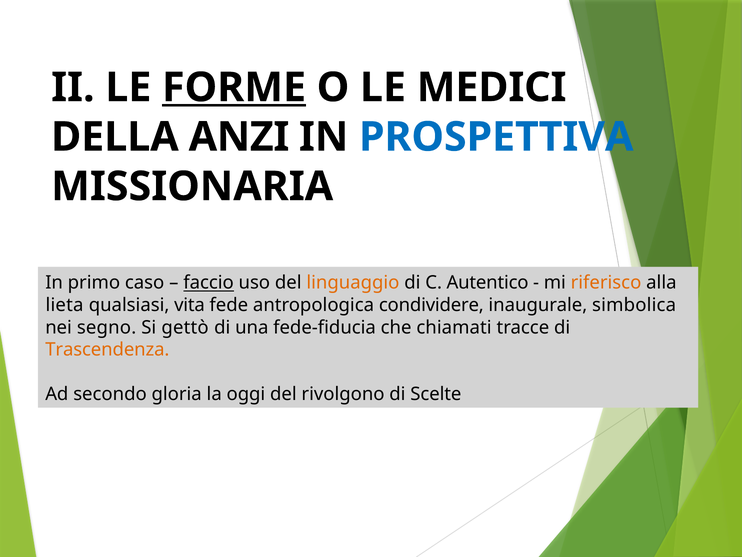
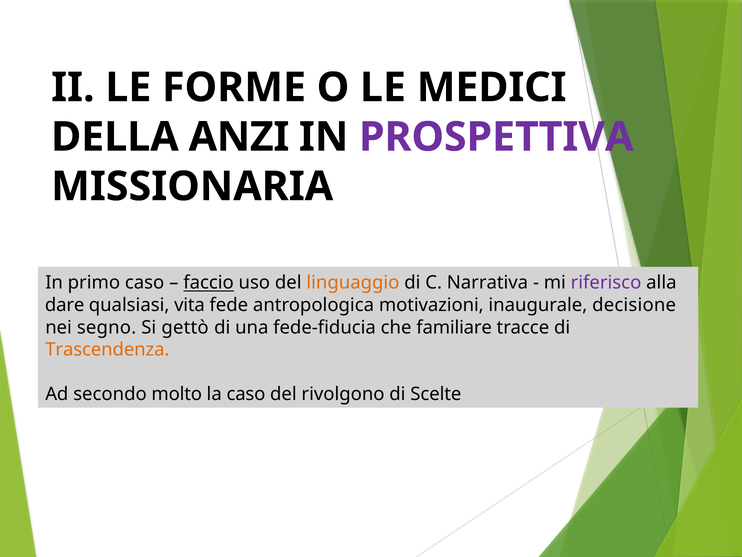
FORME underline: present -> none
PROSPETTIVA colour: blue -> purple
Autentico: Autentico -> Narrativa
riferisco colour: orange -> purple
lieta: lieta -> dare
condividere: condividere -> motivazioni
simbolica: simbolica -> decisione
chiamati: chiamati -> familiare
gloria: gloria -> molto
la oggi: oggi -> caso
